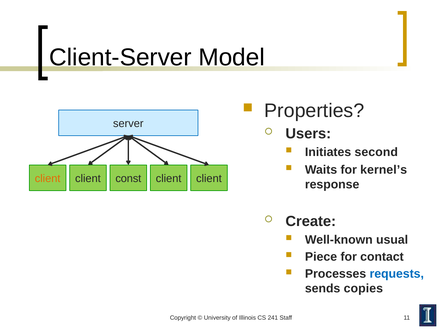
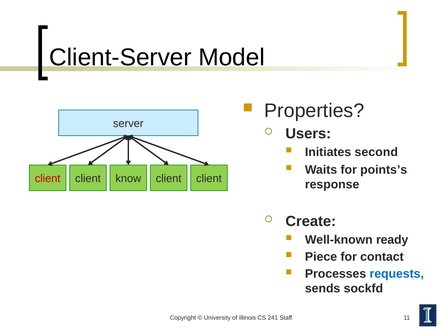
kernel’s: kernel’s -> points’s
client at (48, 179) colour: orange -> red
const: const -> know
usual: usual -> ready
copies: copies -> sockfd
